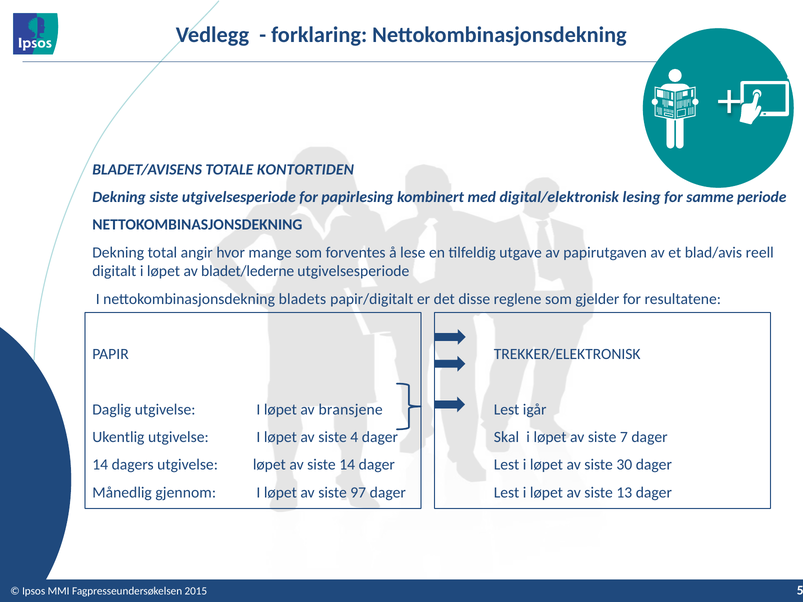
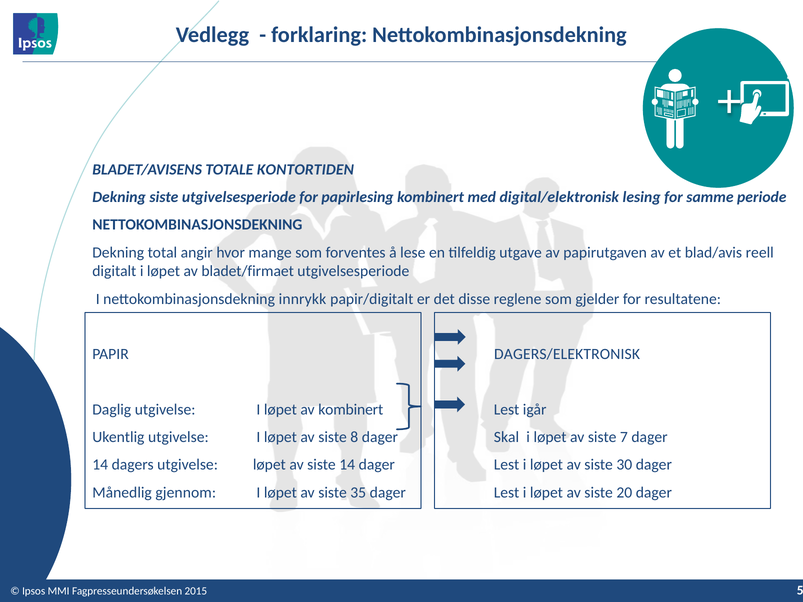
bladet/lederne: bladet/lederne -> bladet/firmaet
bladets: bladets -> innrykk
TREKKER/ELEKTRONISK: TREKKER/ELEKTRONISK -> DAGERS/ELEKTRONISK
av bransjene: bransjene -> kombinert
4: 4 -> 8
97: 97 -> 35
13: 13 -> 20
